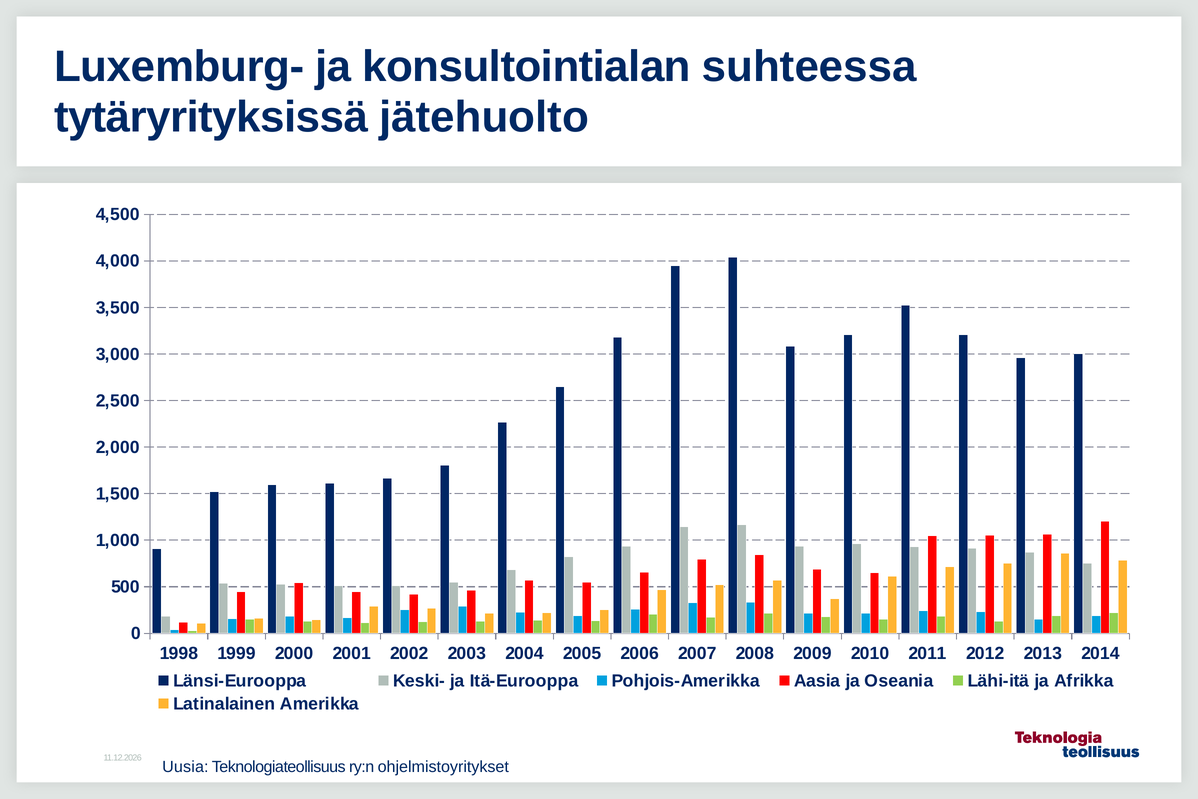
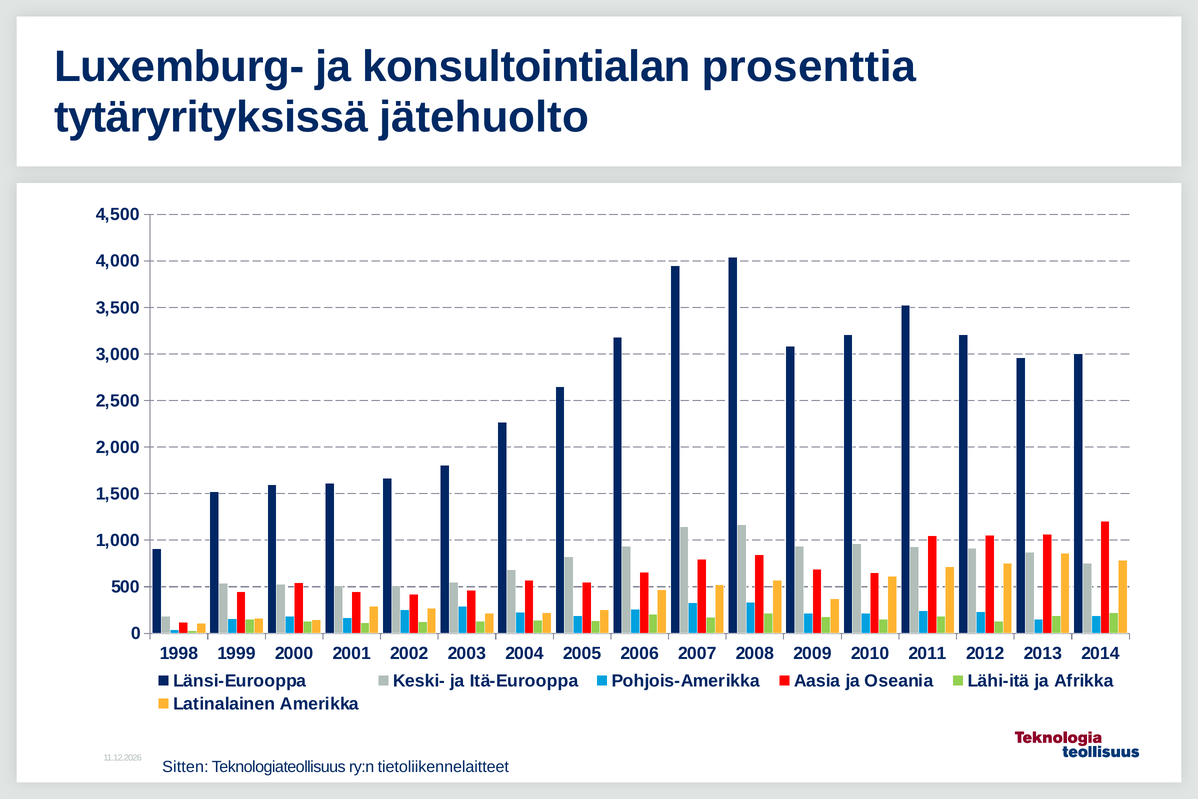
suhteessa: suhteessa -> prosenttia
Uusia: Uusia -> Sitten
ohjelmistoyritykset: ohjelmistoyritykset -> tietoliikennelaitteet
